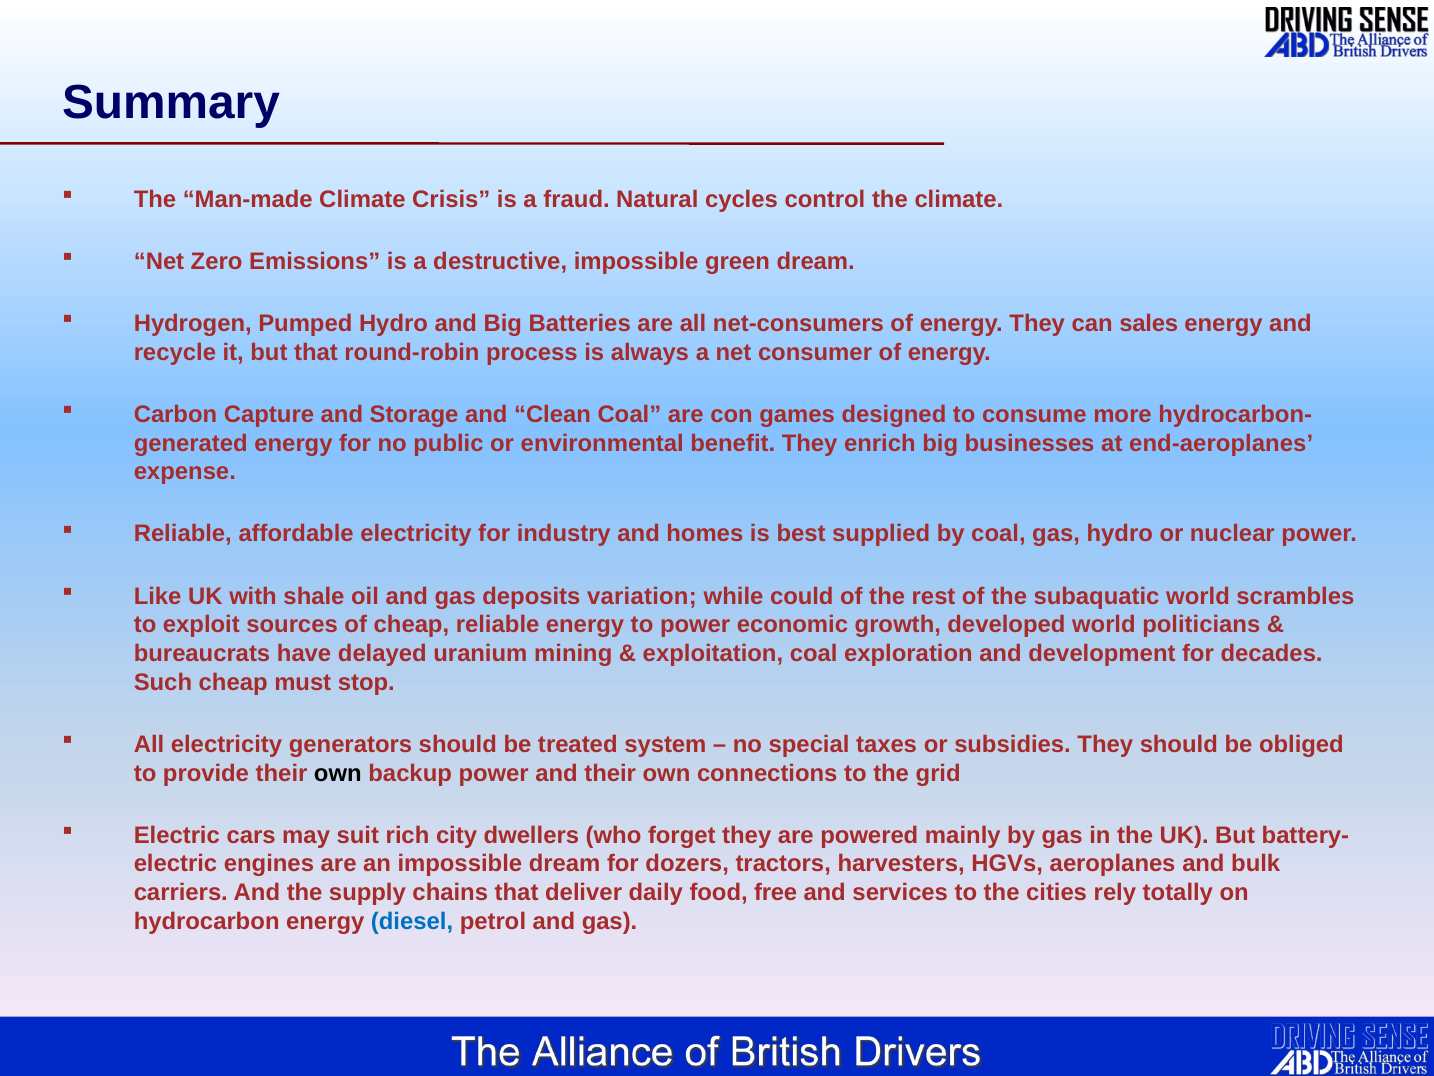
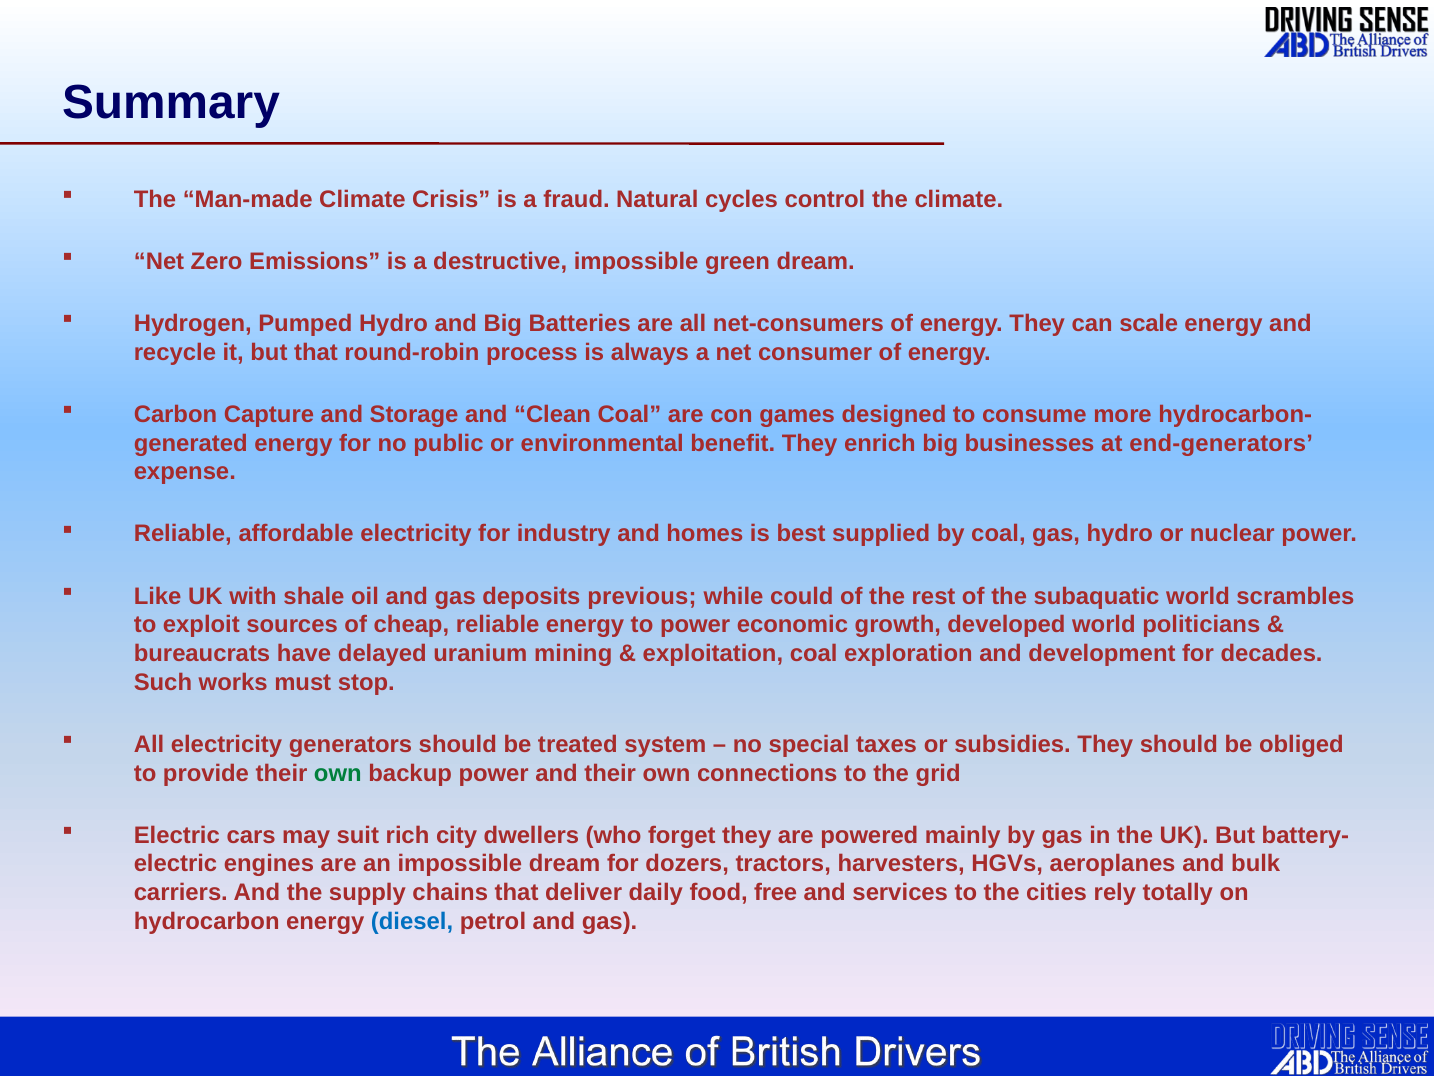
sales: sales -> scale
end-aeroplanes: end-aeroplanes -> end-generators
variation: variation -> previous
Such cheap: cheap -> works
own at (338, 773) colour: black -> green
